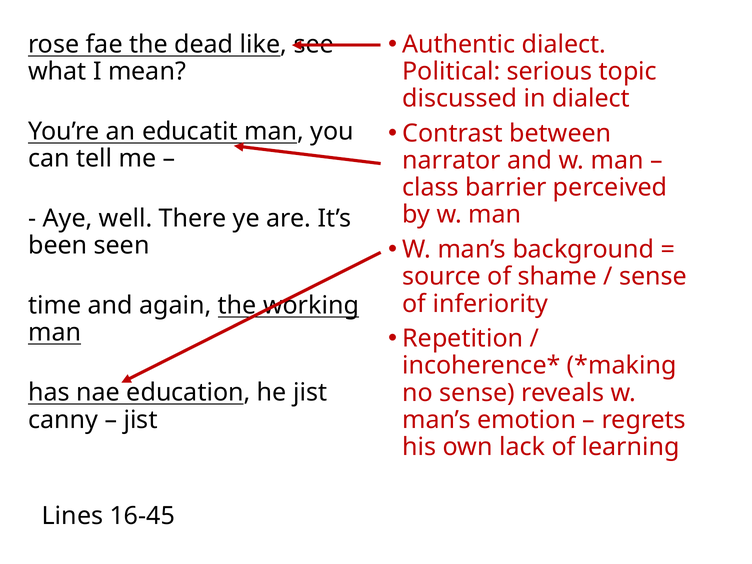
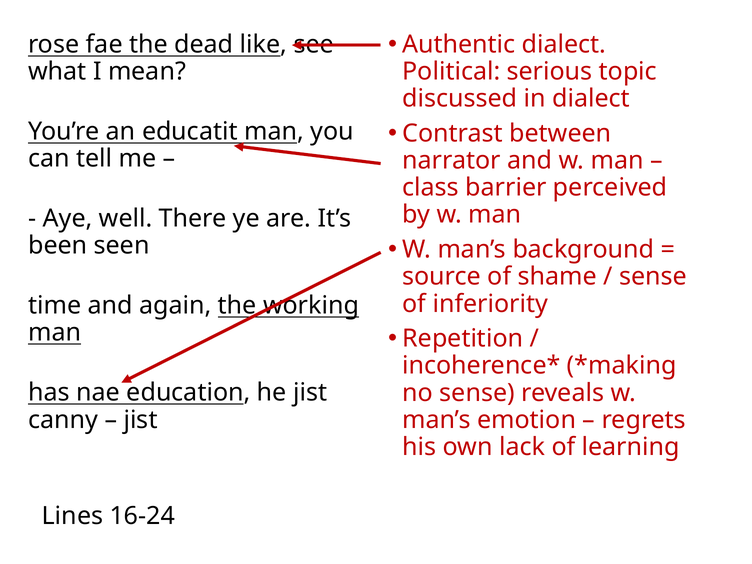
16-45: 16-45 -> 16-24
